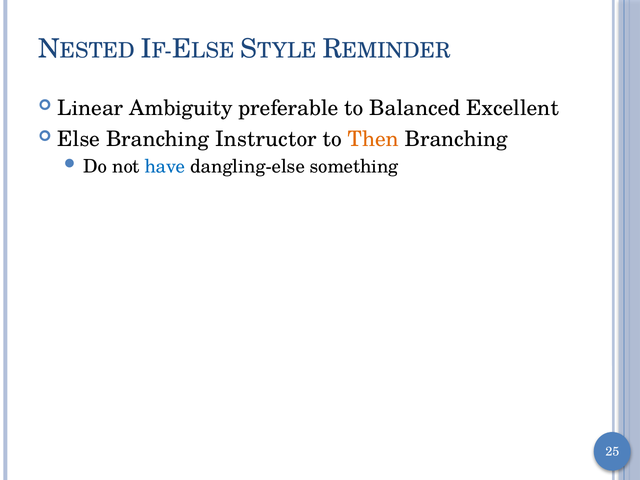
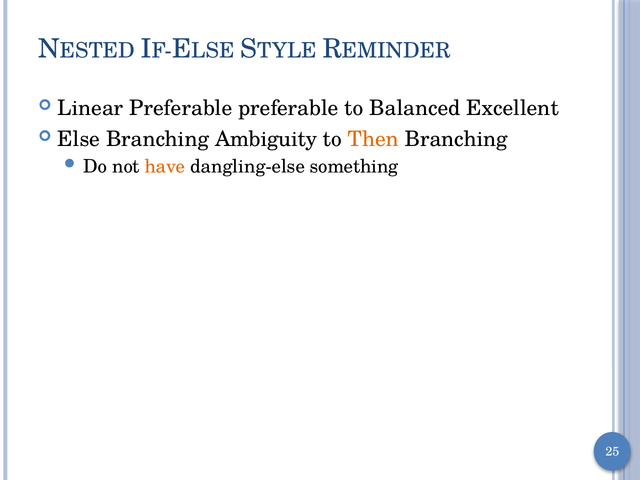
Linear Ambiguity: Ambiguity -> Preferable
Instructor: Instructor -> Ambiguity
have colour: blue -> orange
